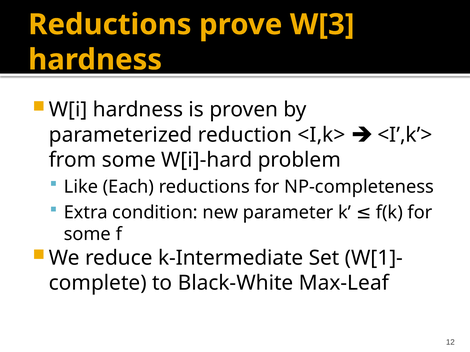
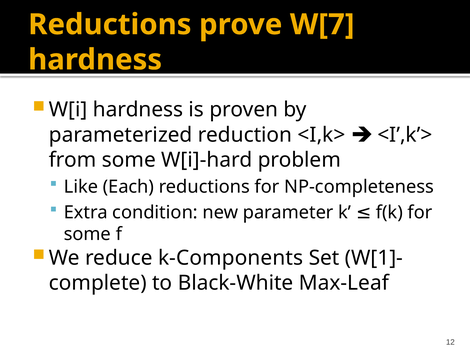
W[3: W[3 -> W[7
k-Intermediate: k-Intermediate -> k-Components
